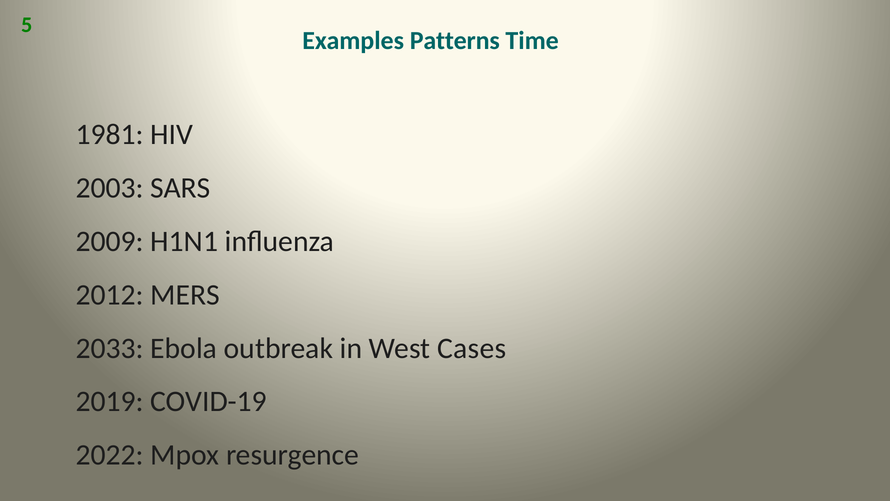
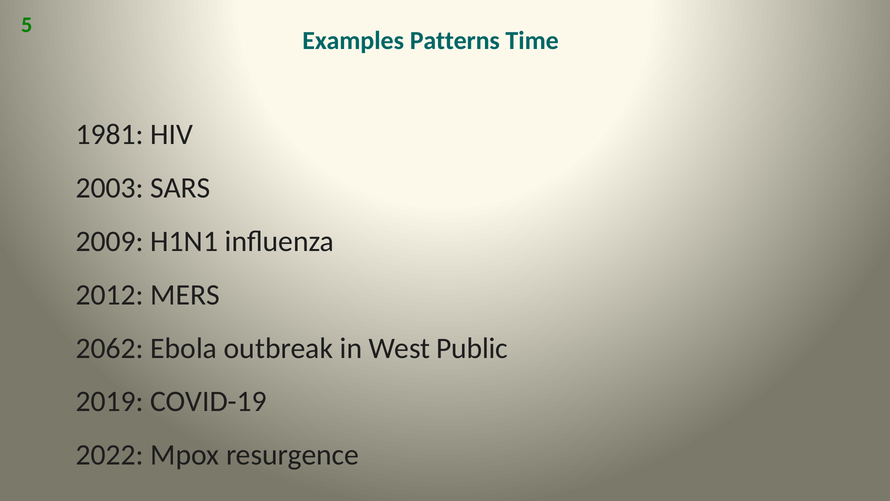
2033: 2033 -> 2062
Cases: Cases -> Public
